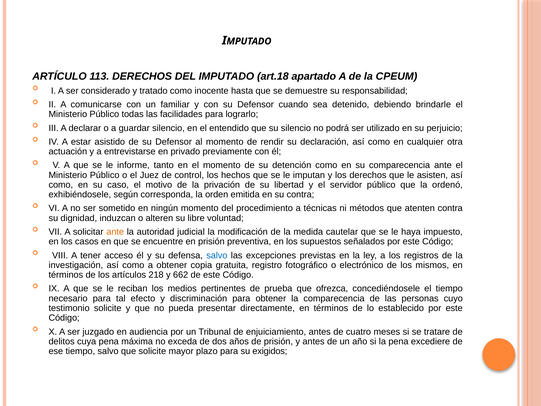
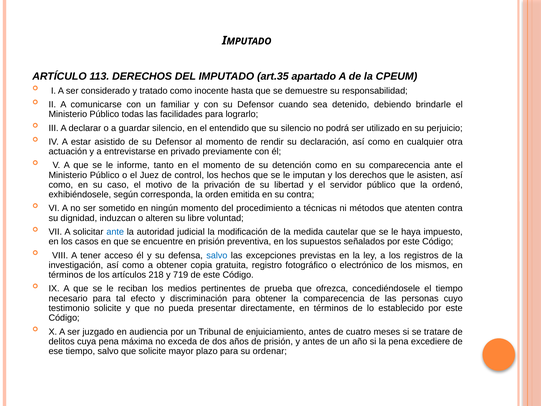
art.18: art.18 -> art.35
ante at (115, 232) colour: orange -> blue
662: 662 -> 719
exigidos: exigidos -> ordenar
